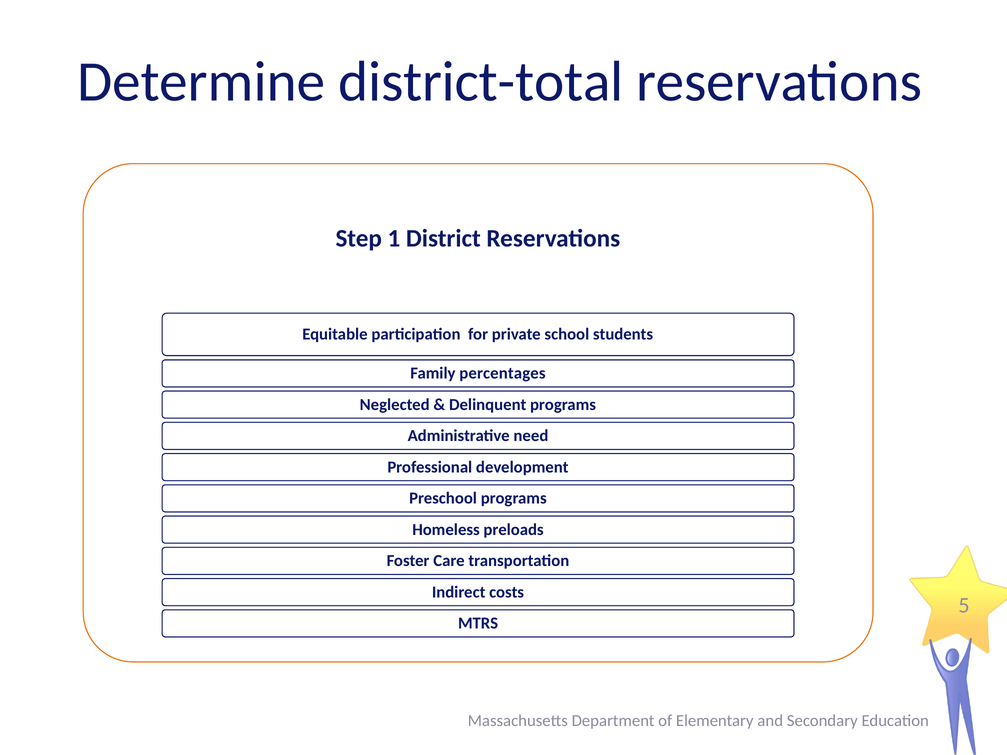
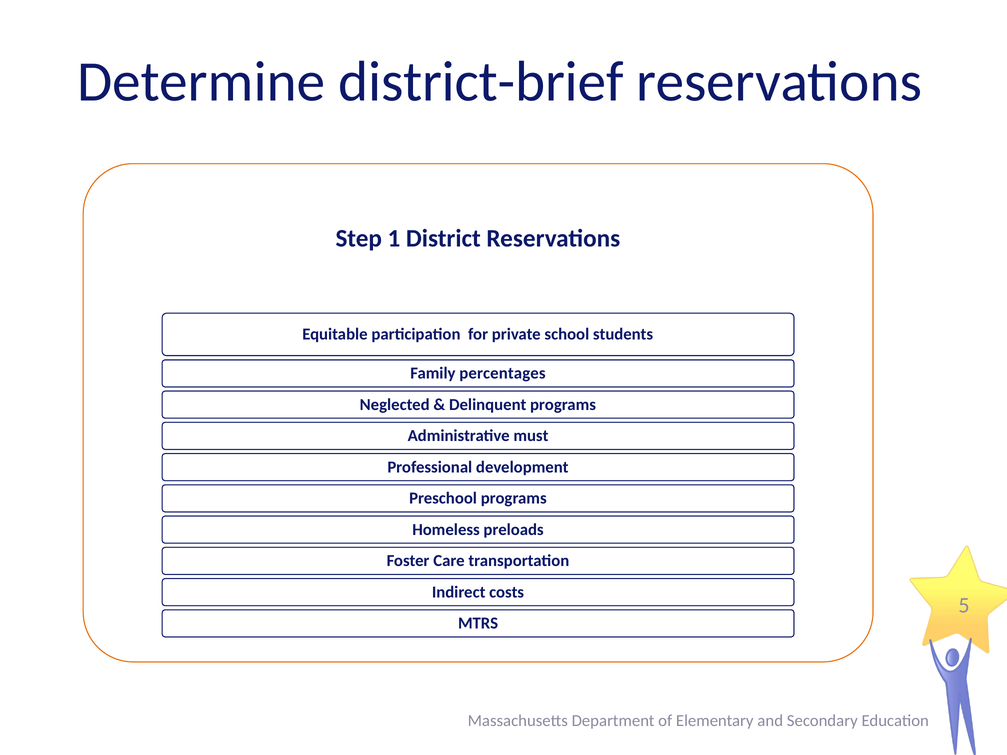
district-total: district-total -> district-brief
need: need -> must
